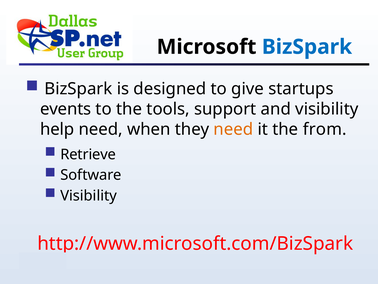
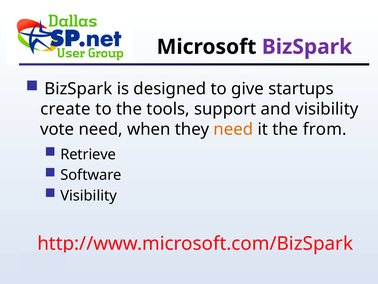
BizSpark at (307, 47) colour: blue -> purple
events: events -> create
help: help -> vote
